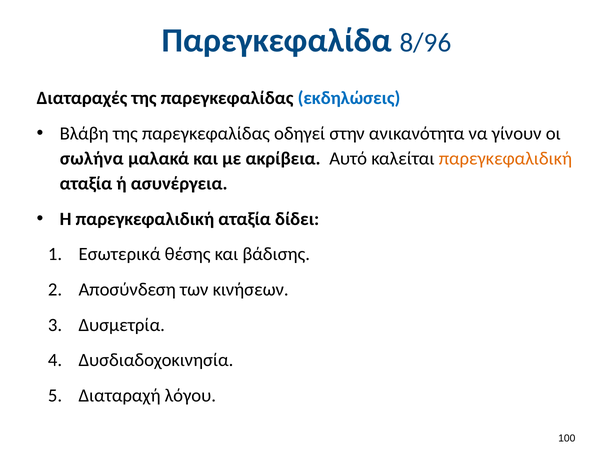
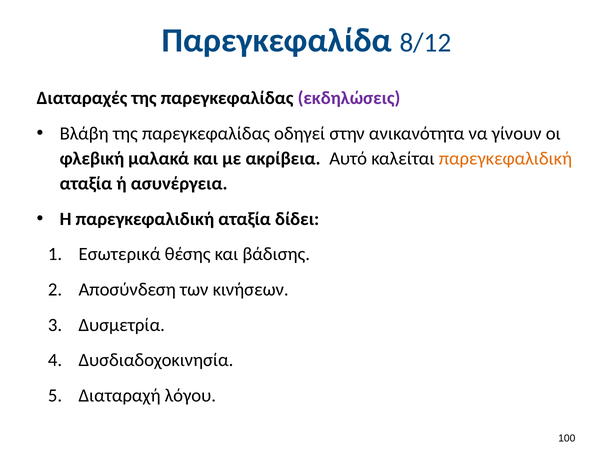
8/96: 8/96 -> 8/12
εκδηλώσεις colour: blue -> purple
σωλήνα: σωλήνα -> φλεβική
